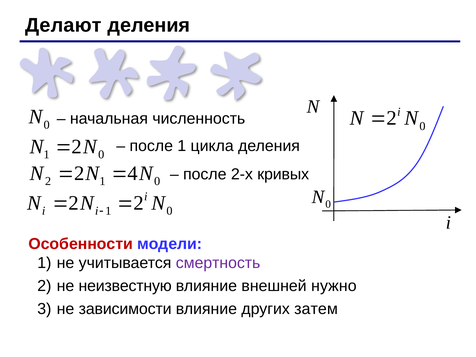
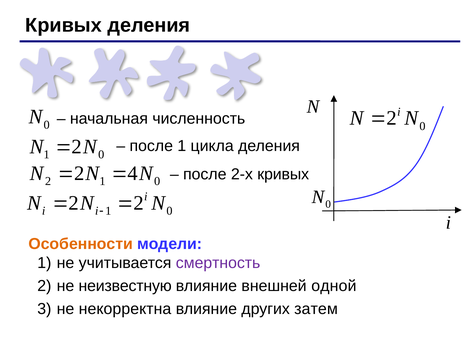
Делают at (63, 25): Делают -> Кривых
Особенности colour: red -> orange
нужно: нужно -> одной
зависимости: зависимости -> некорректна
